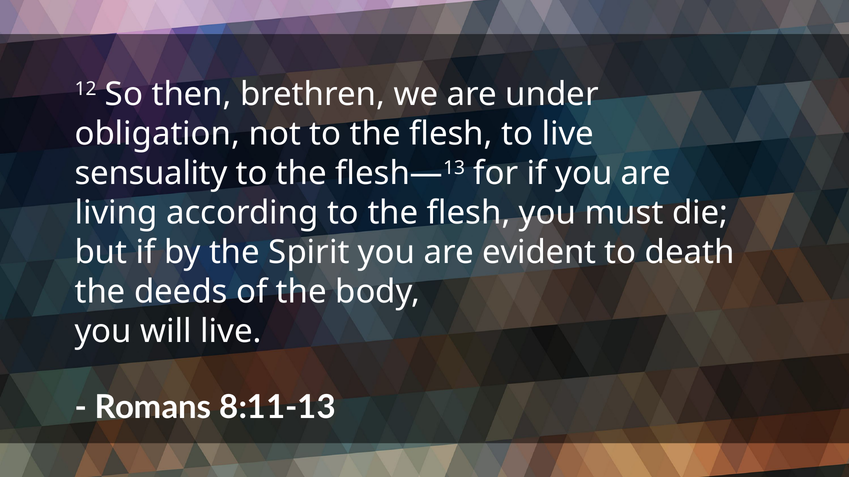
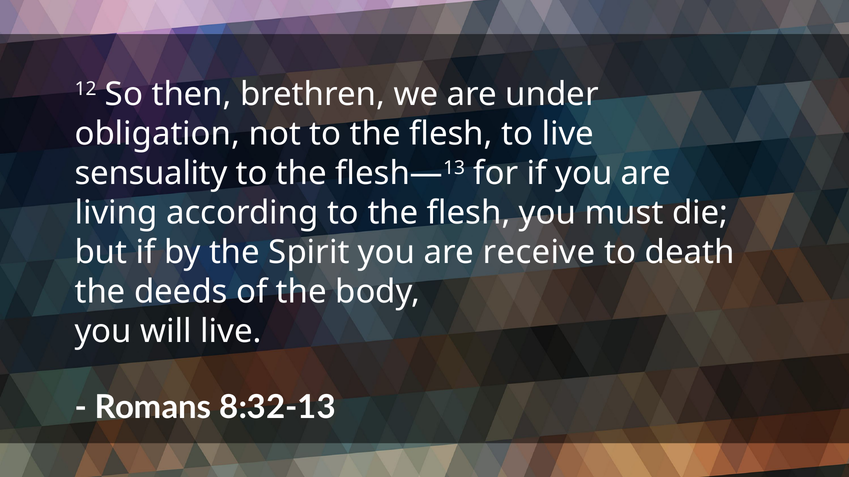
evident: evident -> receive
8:11-13: 8:11-13 -> 8:32-13
